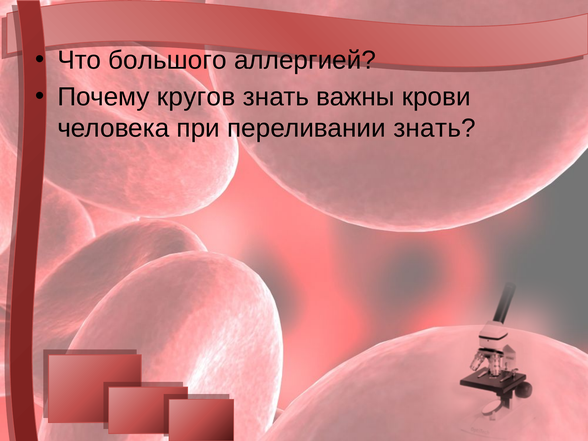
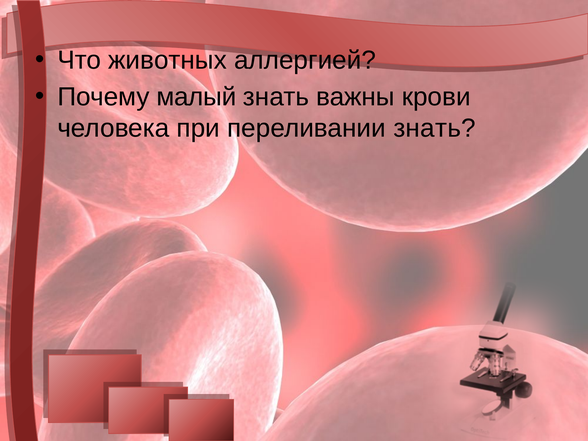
большого: большого -> животных
кругов: кругов -> малый
